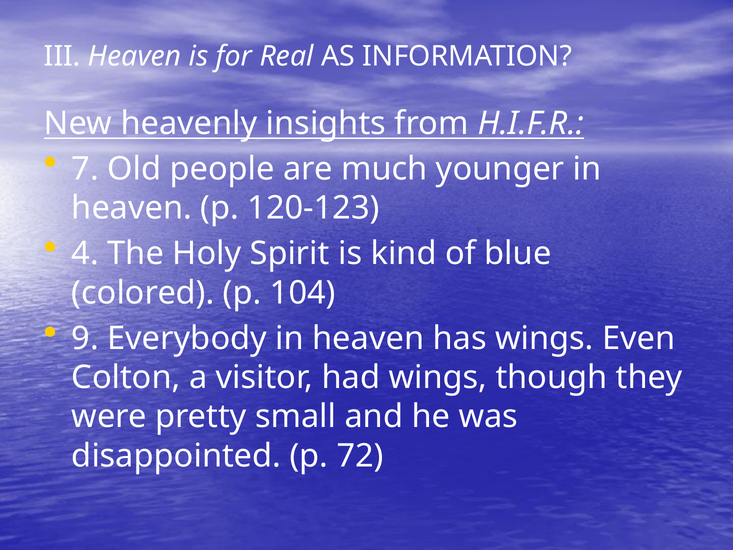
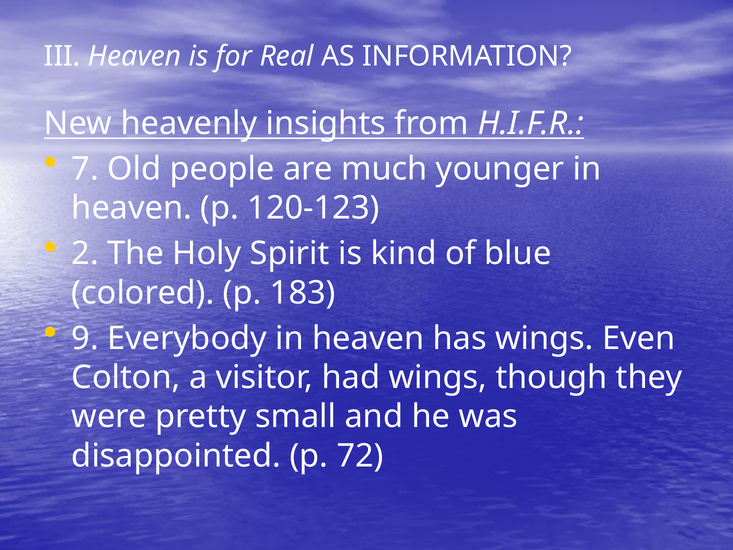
4: 4 -> 2
104: 104 -> 183
